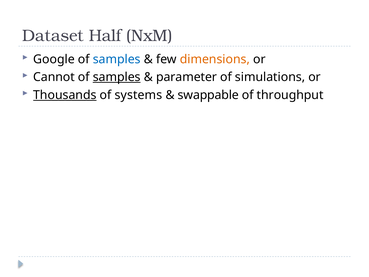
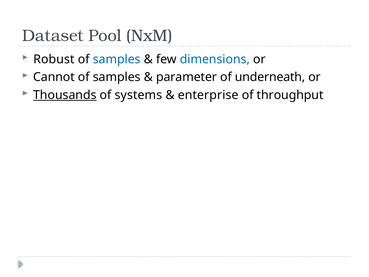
Half: Half -> Pool
Google: Google -> Robust
dimensions colour: orange -> blue
samples at (117, 77) underline: present -> none
simulations: simulations -> underneath
swappable: swappable -> enterprise
